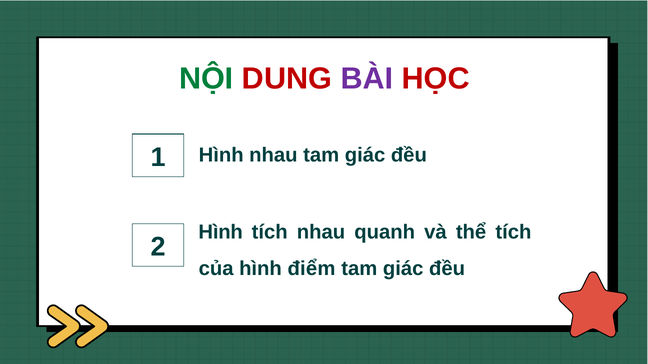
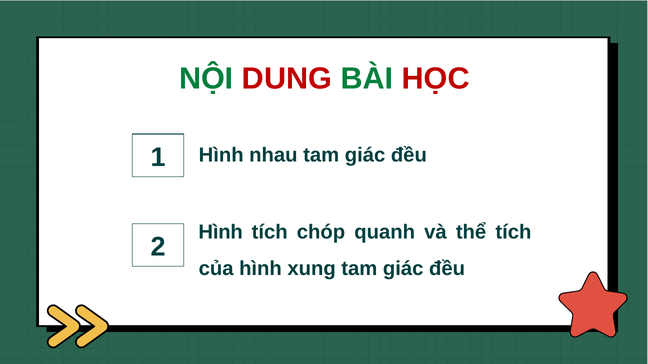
BÀI colour: purple -> green
tích nhau: nhau -> chóp
điểm: điểm -> xung
